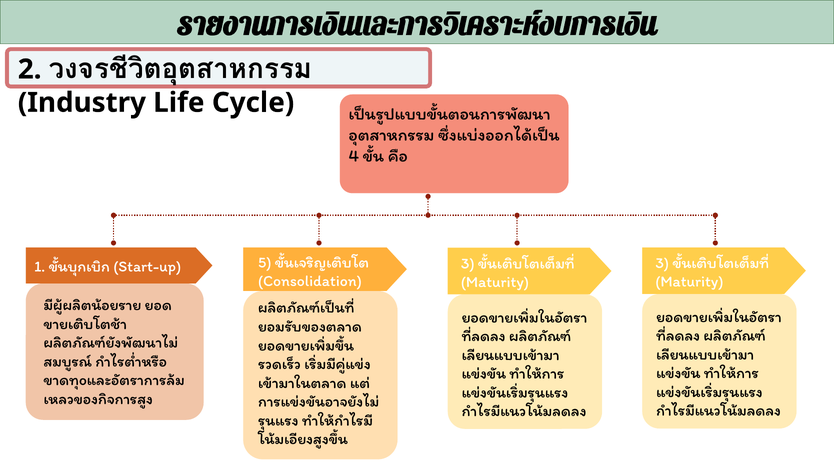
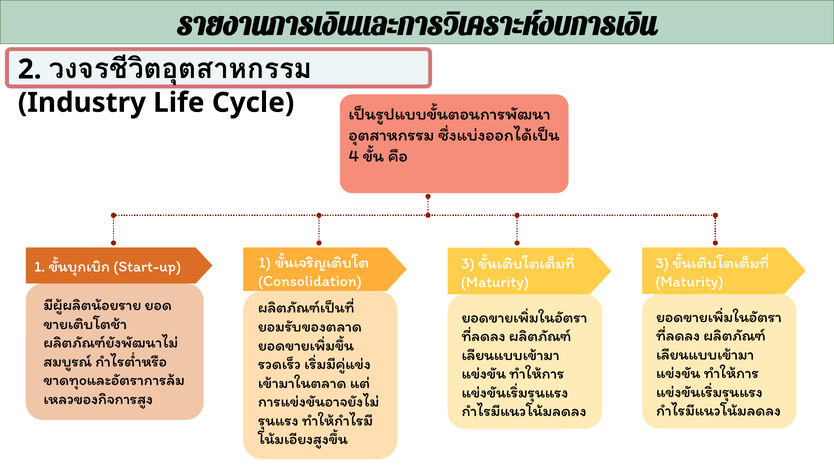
Start-up 5: 5 -> 1
